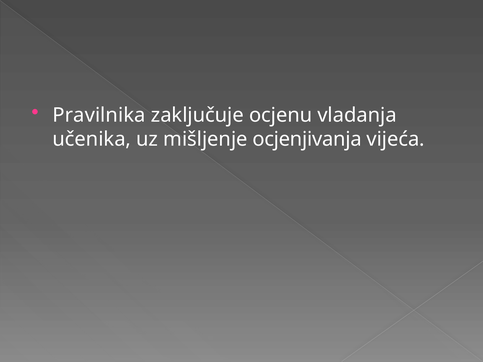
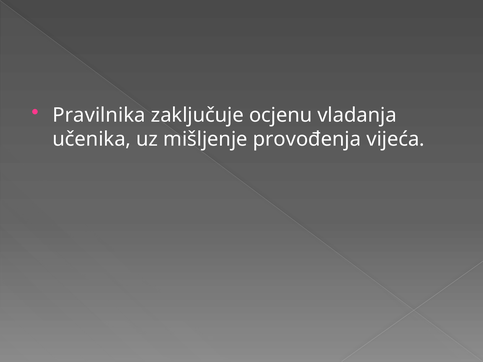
ocjenjivanja: ocjenjivanja -> provođenja
